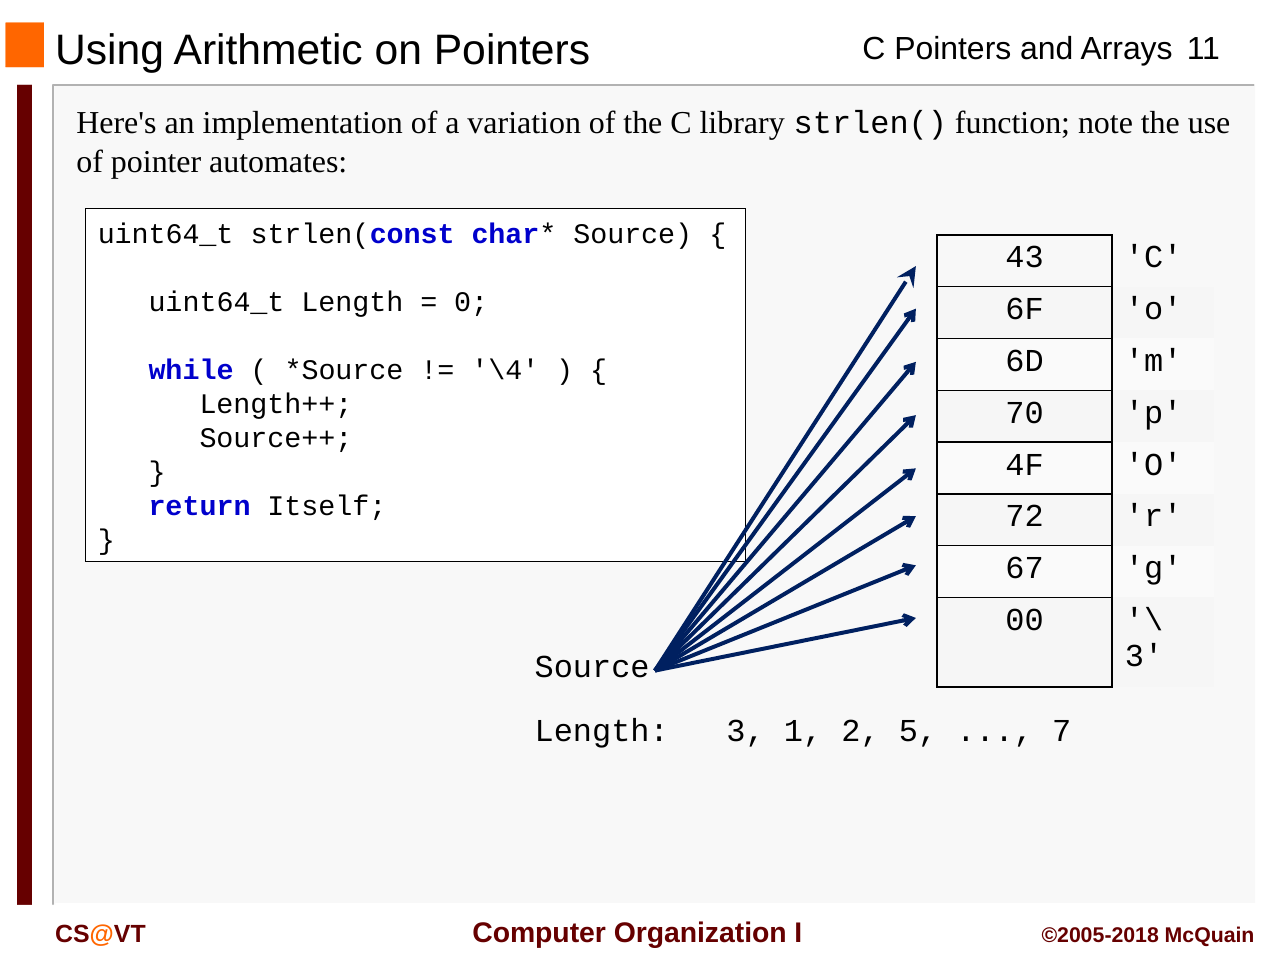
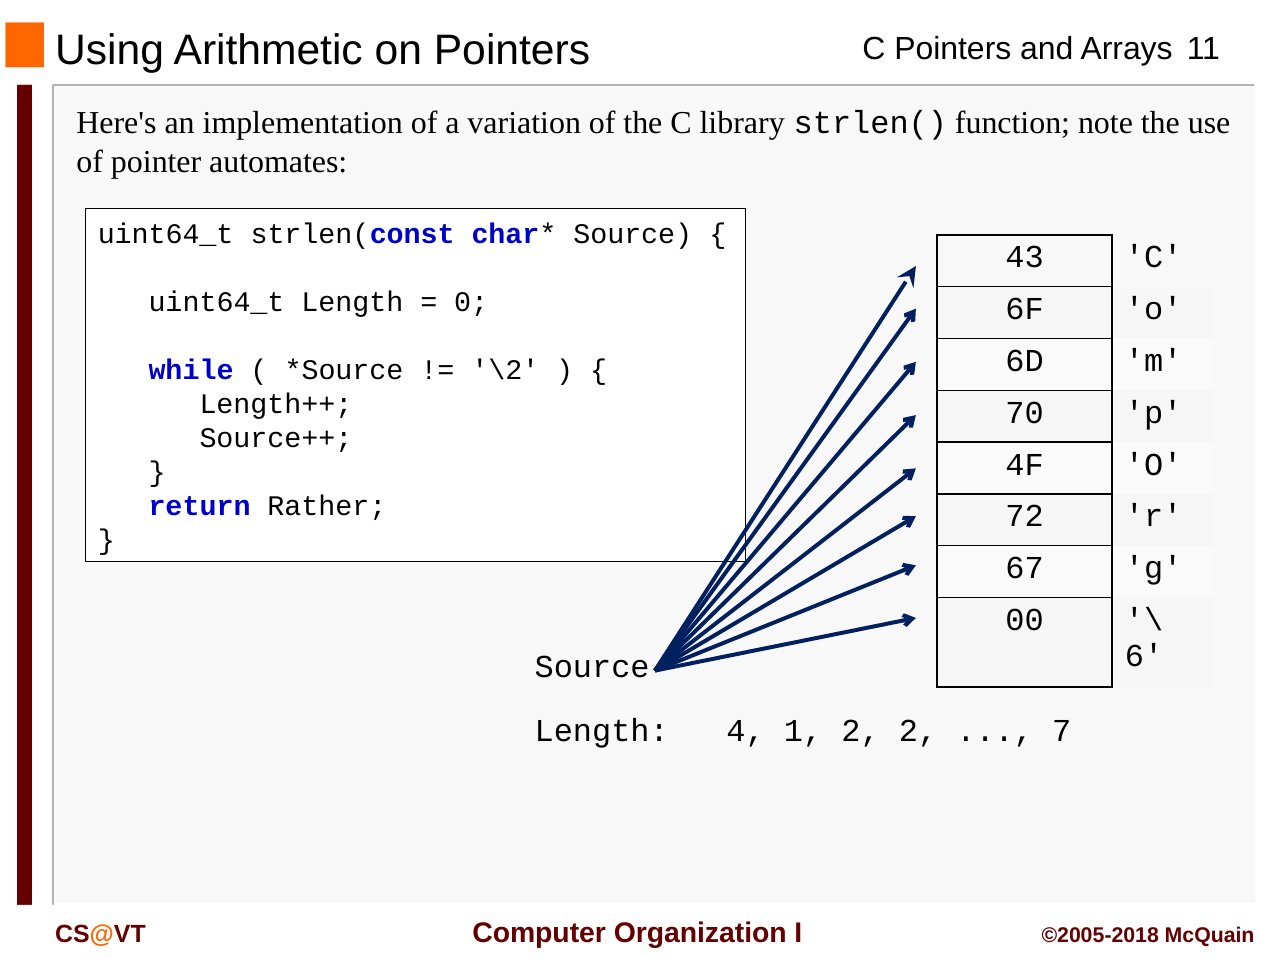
\4: \4 -> \2
Itself: Itself -> Rather
3 at (1144, 656): 3 -> 6
Length 3: 3 -> 4
2 5: 5 -> 2
